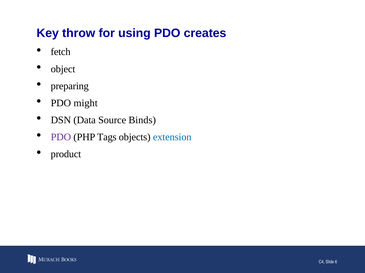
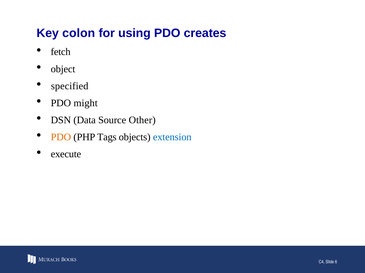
throw: throw -> colon
preparing: preparing -> specified
Binds: Binds -> Other
PDO at (61, 137) colour: purple -> orange
product: product -> execute
